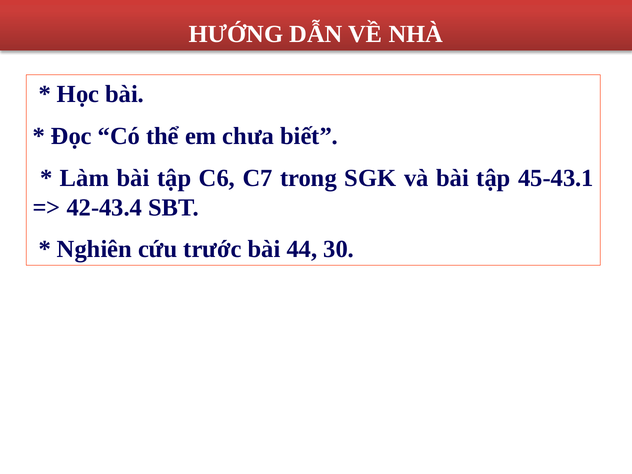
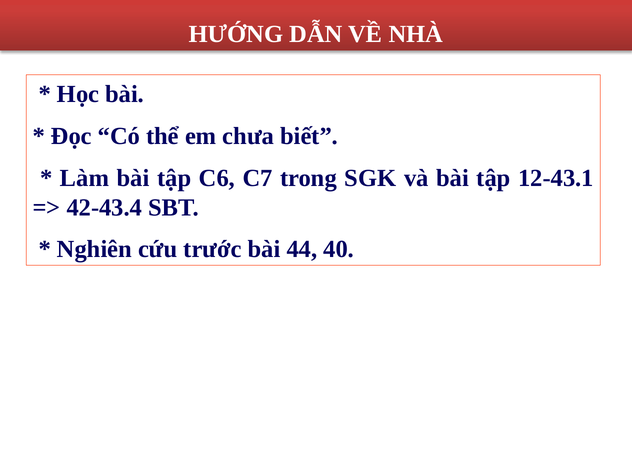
45-43.1: 45-43.1 -> 12-43.1
30: 30 -> 40
